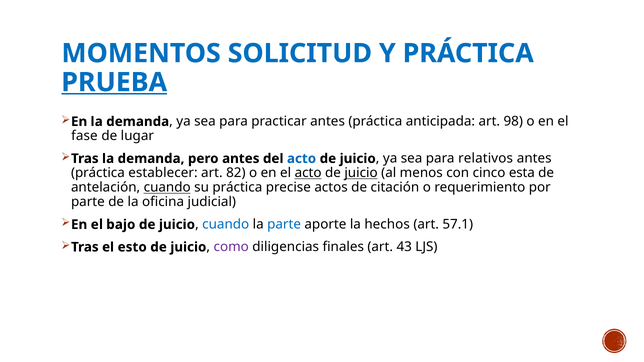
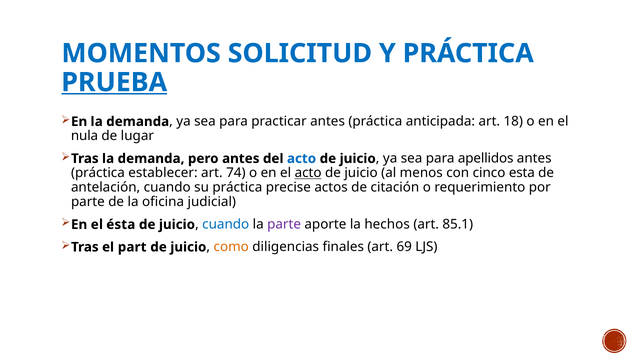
98: 98 -> 18
fase: fase -> nula
relativos: relativos -> apellidos
82: 82 -> 74
juicio at (361, 173) underline: present -> none
cuando at (167, 188) underline: present -> none
bajo: bajo -> ésta
parte at (284, 225) colour: blue -> purple
57.1: 57.1 -> 85.1
esto: esto -> part
como colour: purple -> orange
43: 43 -> 69
